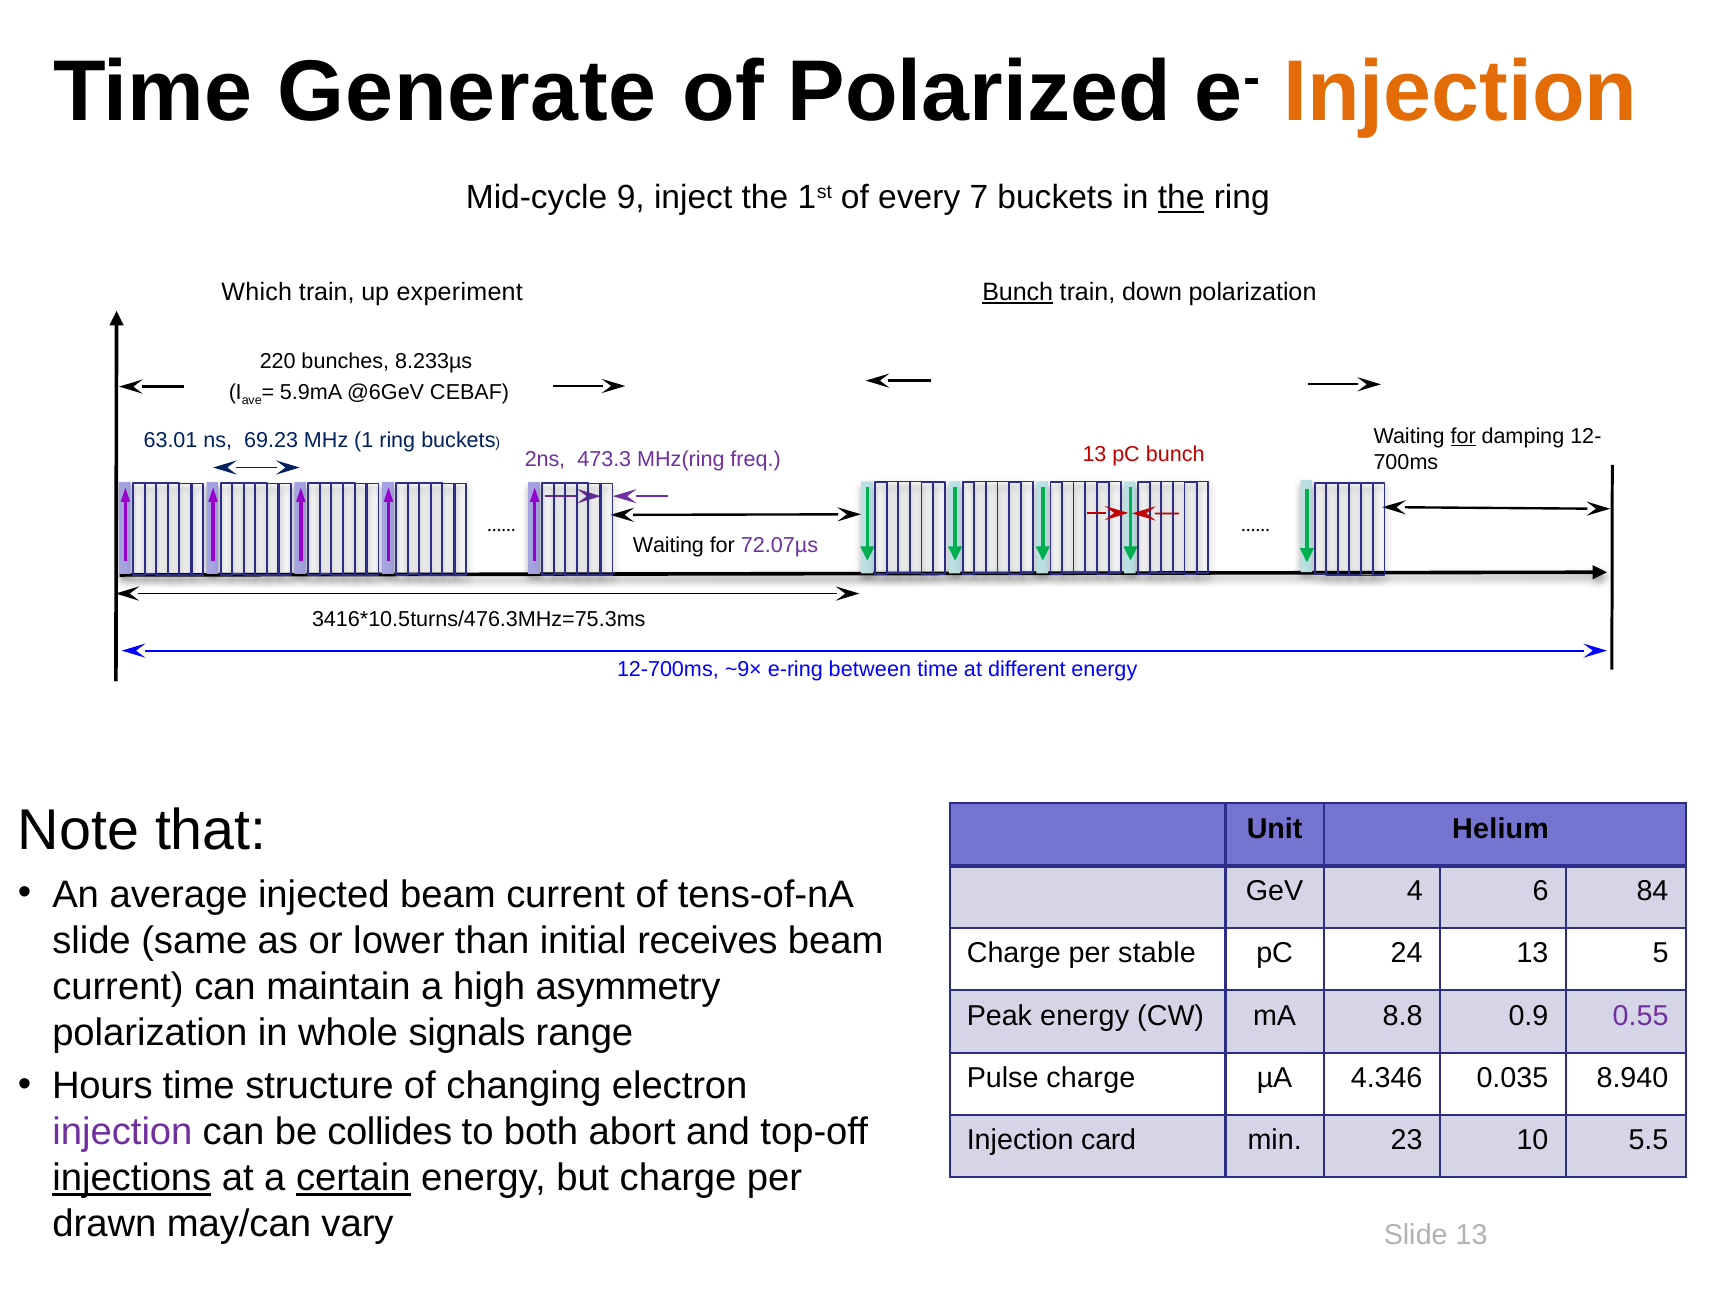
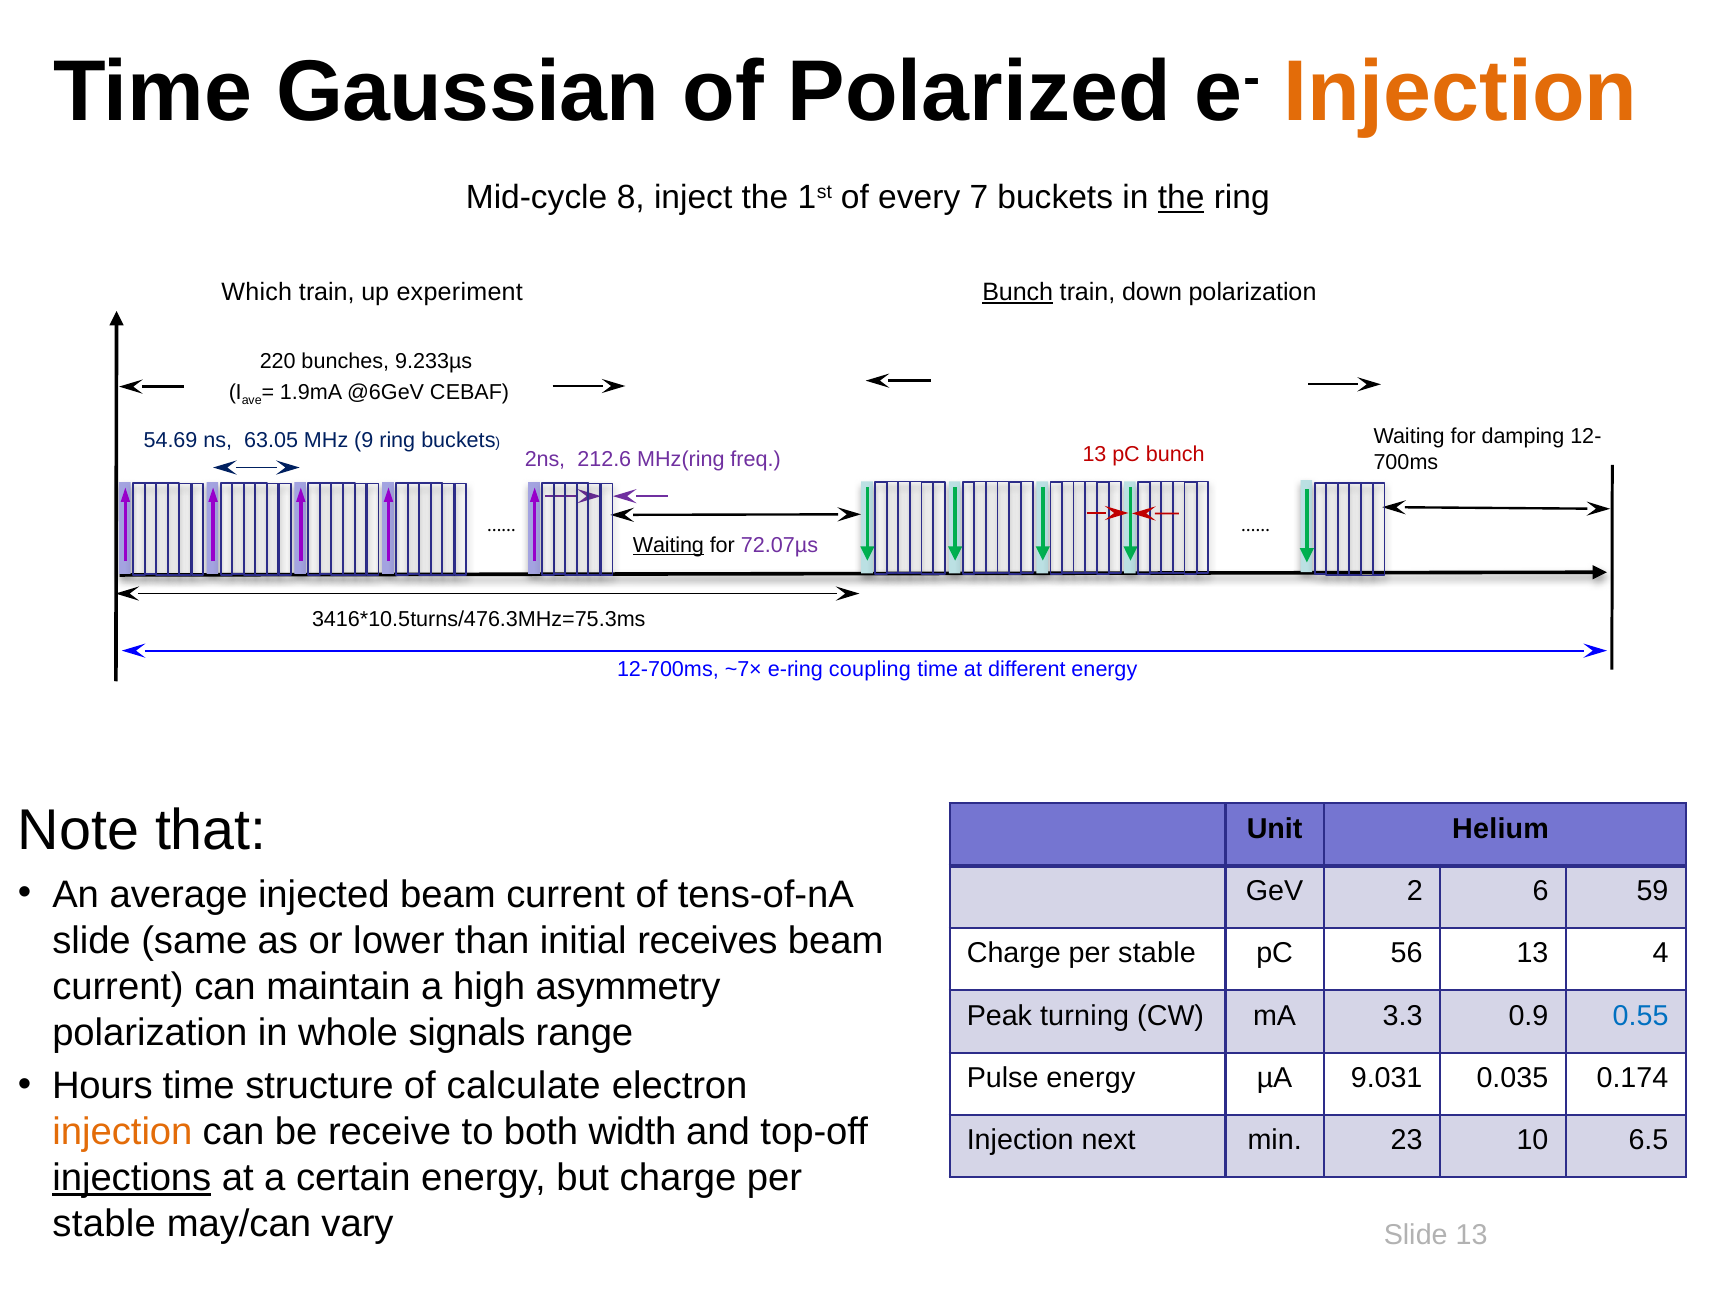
Generate: Generate -> Gaussian
9: 9 -> 8
8.233µs: 8.233µs -> 9.233µs
5.9mA: 5.9mA -> 1.9mA
for at (1463, 436) underline: present -> none
63.01: 63.01 -> 54.69
69.23: 69.23 -> 63.05
1: 1 -> 9
473.3: 473.3 -> 212.6
Waiting at (668, 545) underline: none -> present
~9×: ~9× -> ~7×
between: between -> coupling
4: 4 -> 2
84: 84 -> 59
24: 24 -> 56
5: 5 -> 4
Peak energy: energy -> turning
8.8: 8.8 -> 3.3
0.55 colour: purple -> blue
Pulse charge: charge -> energy
4.346: 4.346 -> 9.031
8.940: 8.940 -> 0.174
changing: changing -> calculate
injection at (122, 1131) colour: purple -> orange
collides: collides -> receive
abort: abort -> width
card: card -> next
5.5: 5.5 -> 6.5
certain underline: present -> none
drawn at (104, 1223): drawn -> stable
